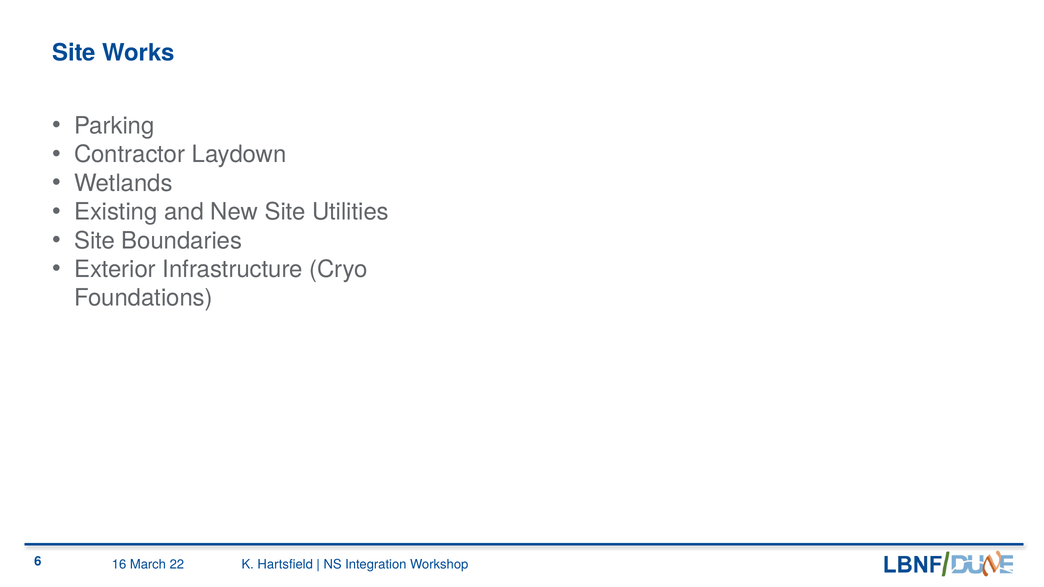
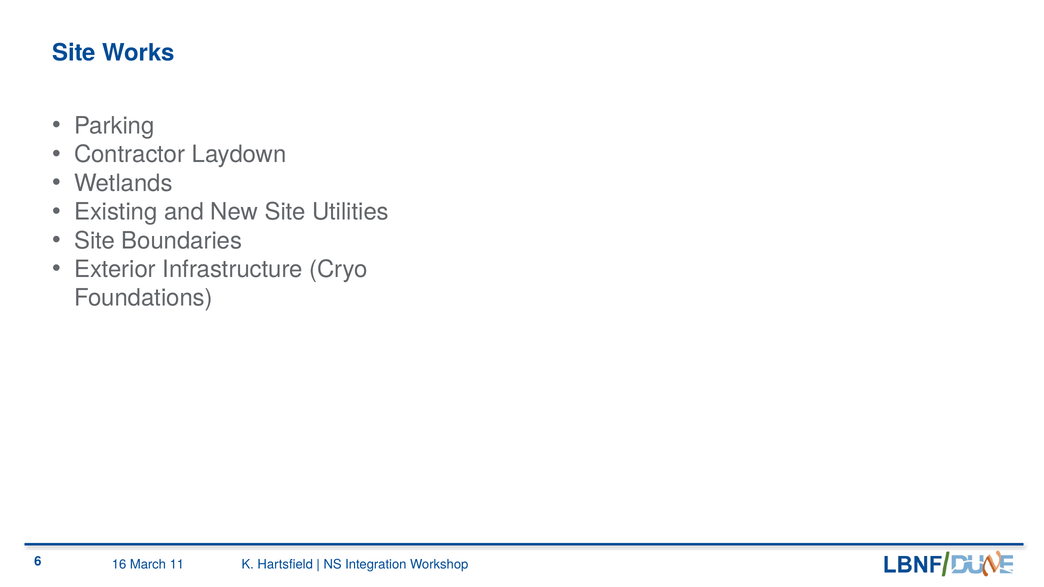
22: 22 -> 11
